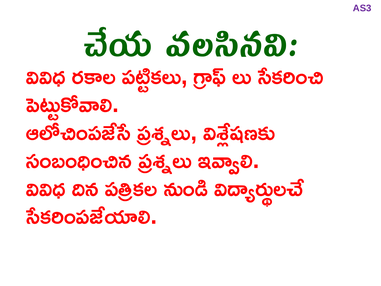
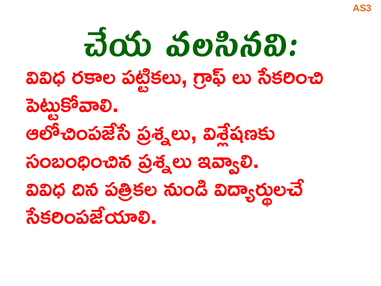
AS3 colour: purple -> orange
